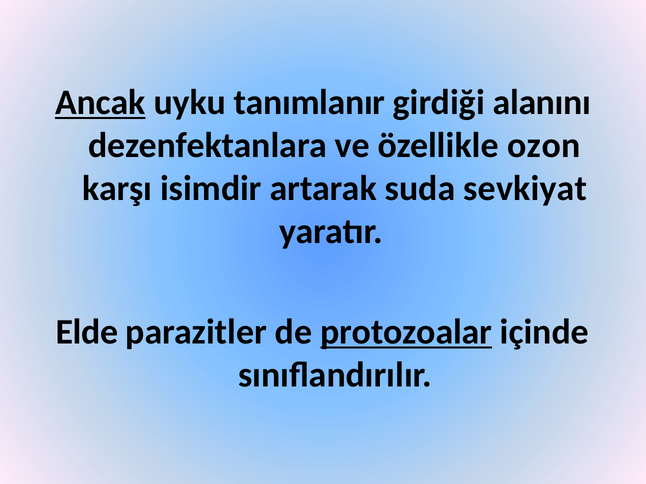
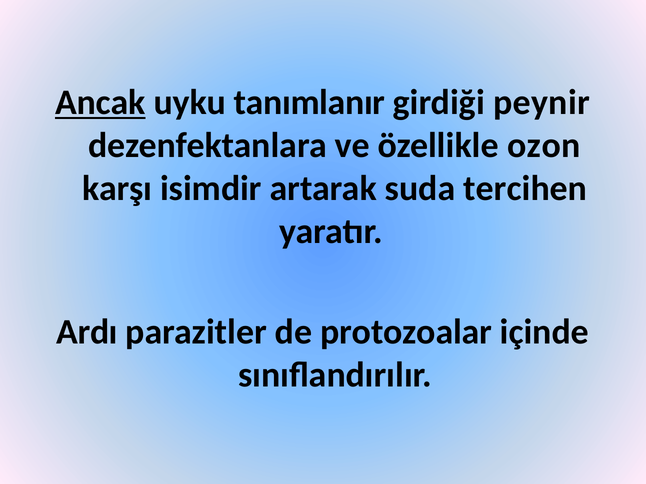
alanını: alanını -> peynir
sevkiyat: sevkiyat -> tercihen
Elde: Elde -> Ardı
protozoalar underline: present -> none
